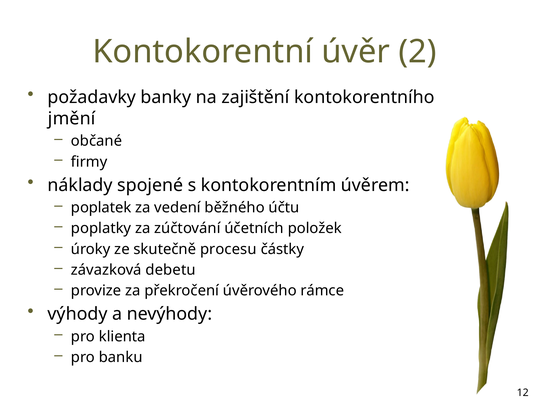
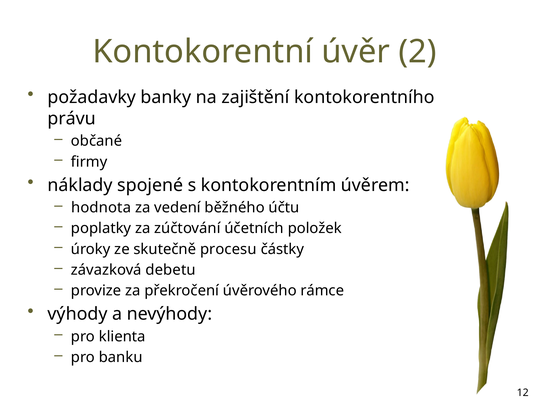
jmění: jmění -> právu
poplatek: poplatek -> hodnota
